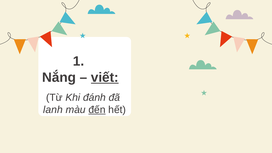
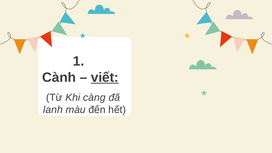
Nắng: Nắng -> Cành
đánh: đánh -> càng
đến underline: present -> none
